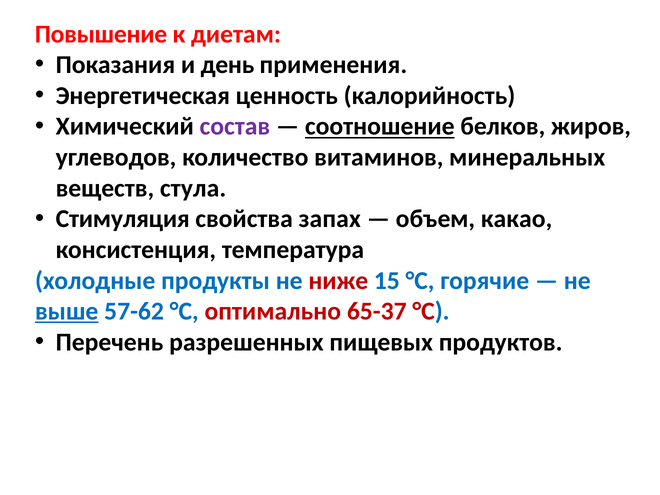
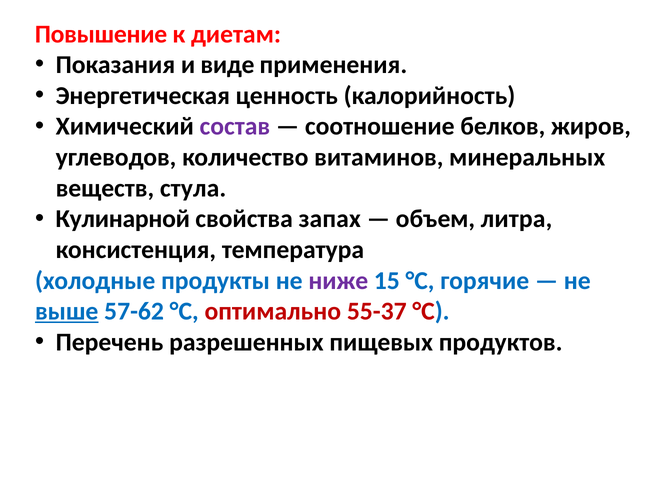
день: день -> виде
соотношение underline: present -> none
Стимуляция: Стимуляция -> Кулинарной
какао: какао -> литра
ниже colour: red -> purple
65-37: 65-37 -> 55-37
